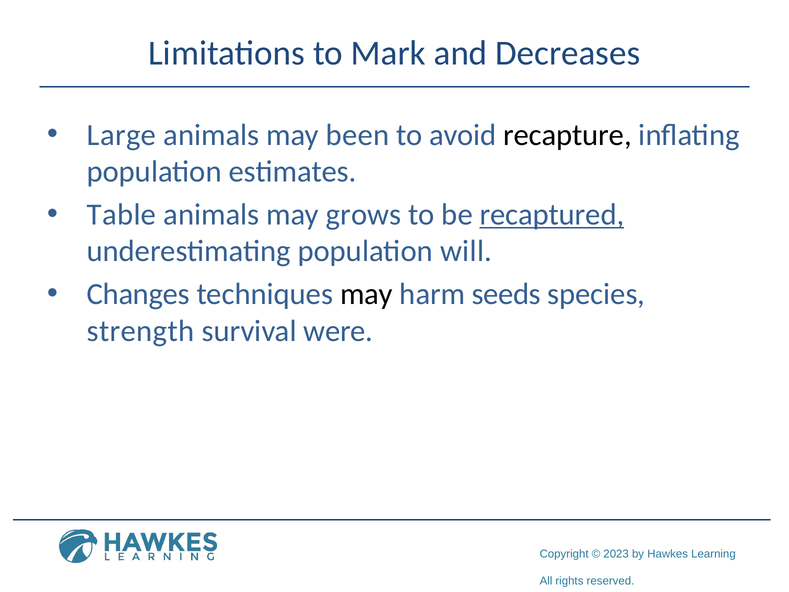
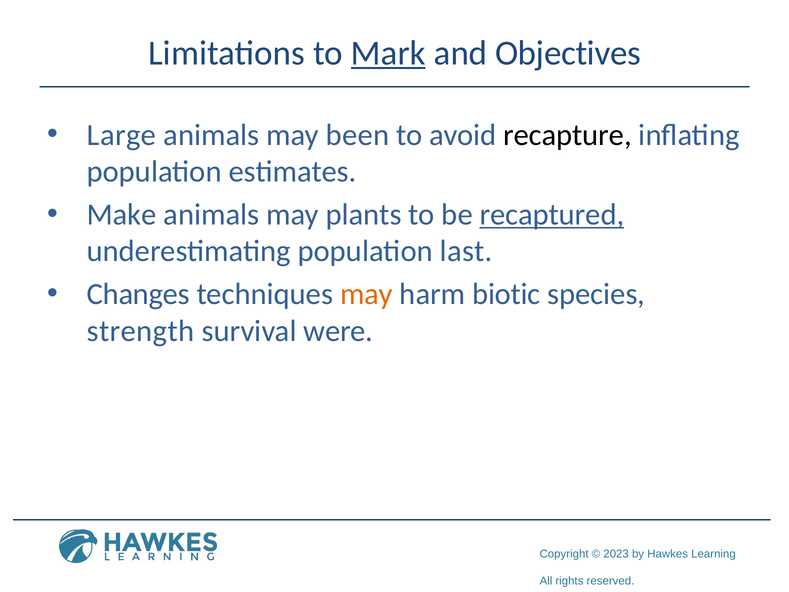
Mark underline: none -> present
Decreases: Decreases -> Objectives
Table: Table -> Make
grows: grows -> plants
will: will -> last
may at (366, 294) colour: black -> orange
seeds: seeds -> biotic
